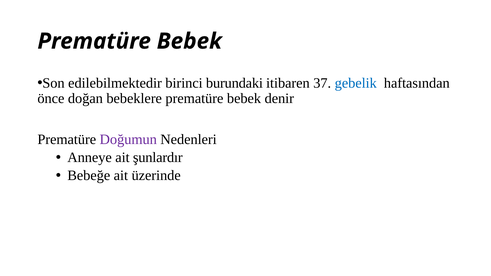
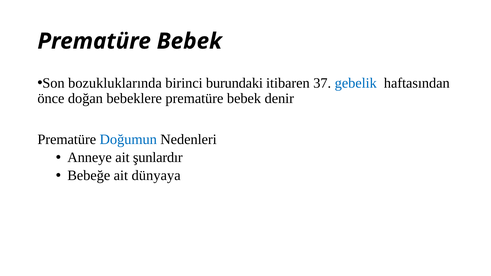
edilebilmektedir: edilebilmektedir -> bozukluklarında
Doğumun colour: purple -> blue
üzerinde: üzerinde -> dünyaya
